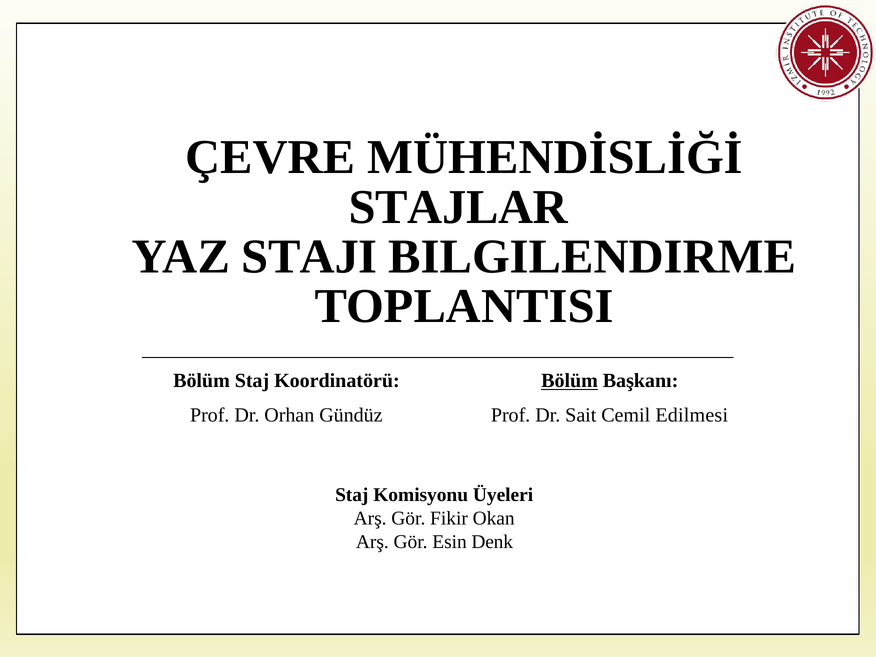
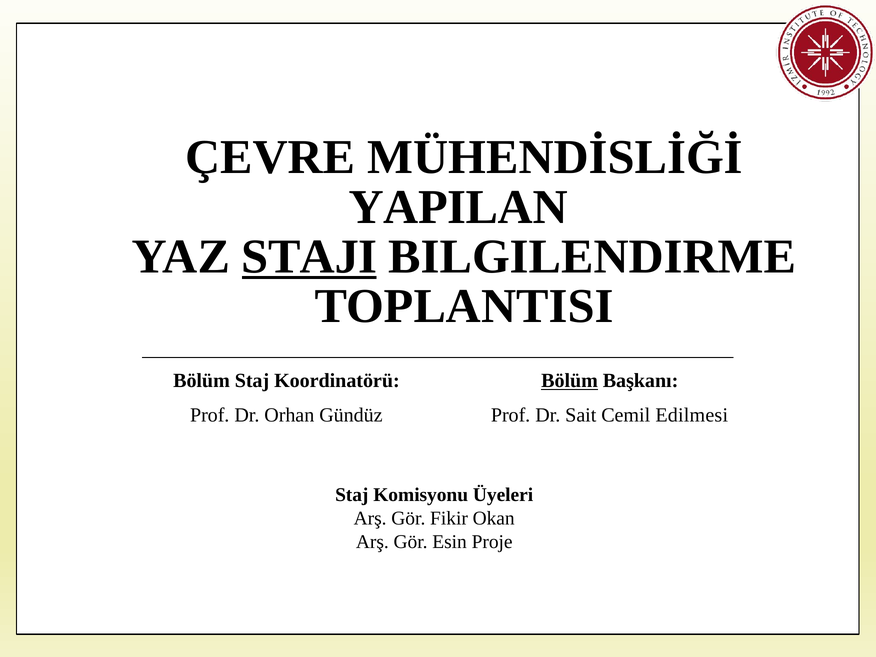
STAJLAR: STAJLAR -> YAPILAN
STAJI underline: none -> present
Denk: Denk -> Proje
